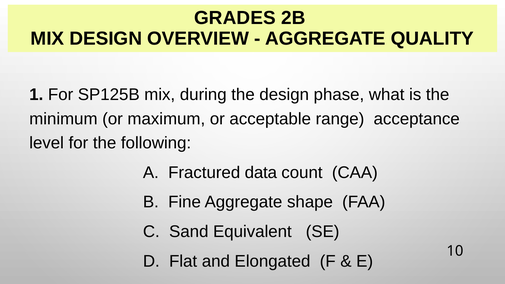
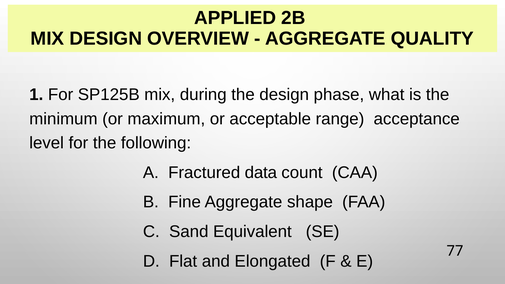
GRADES: GRADES -> APPLIED
10: 10 -> 77
